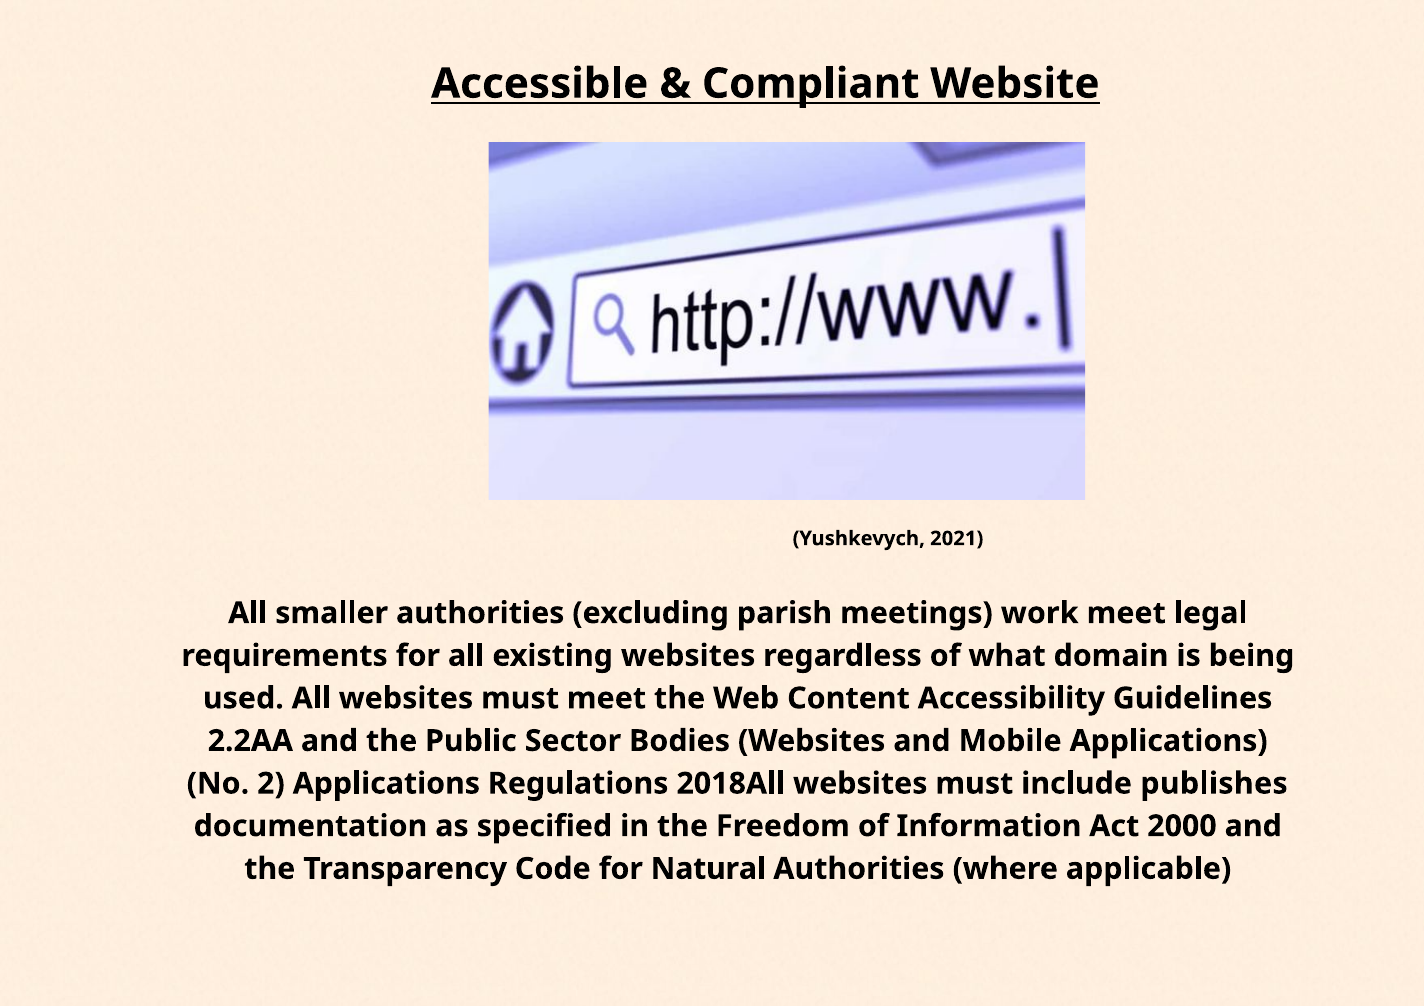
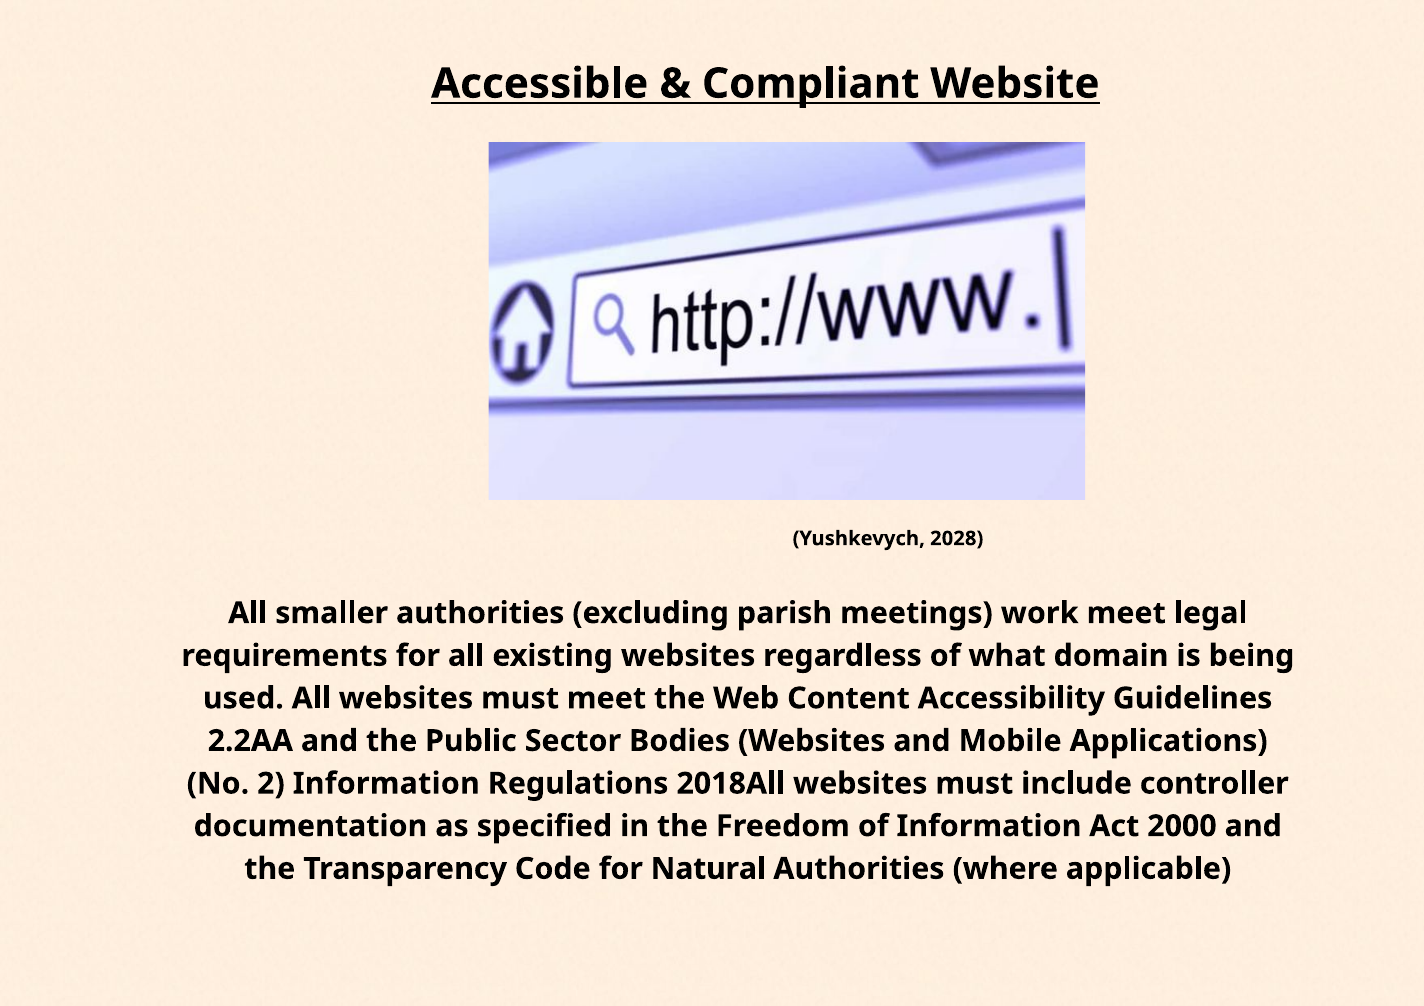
2021: 2021 -> 2028
2 Applications: Applications -> Information
publishes: publishes -> controller
